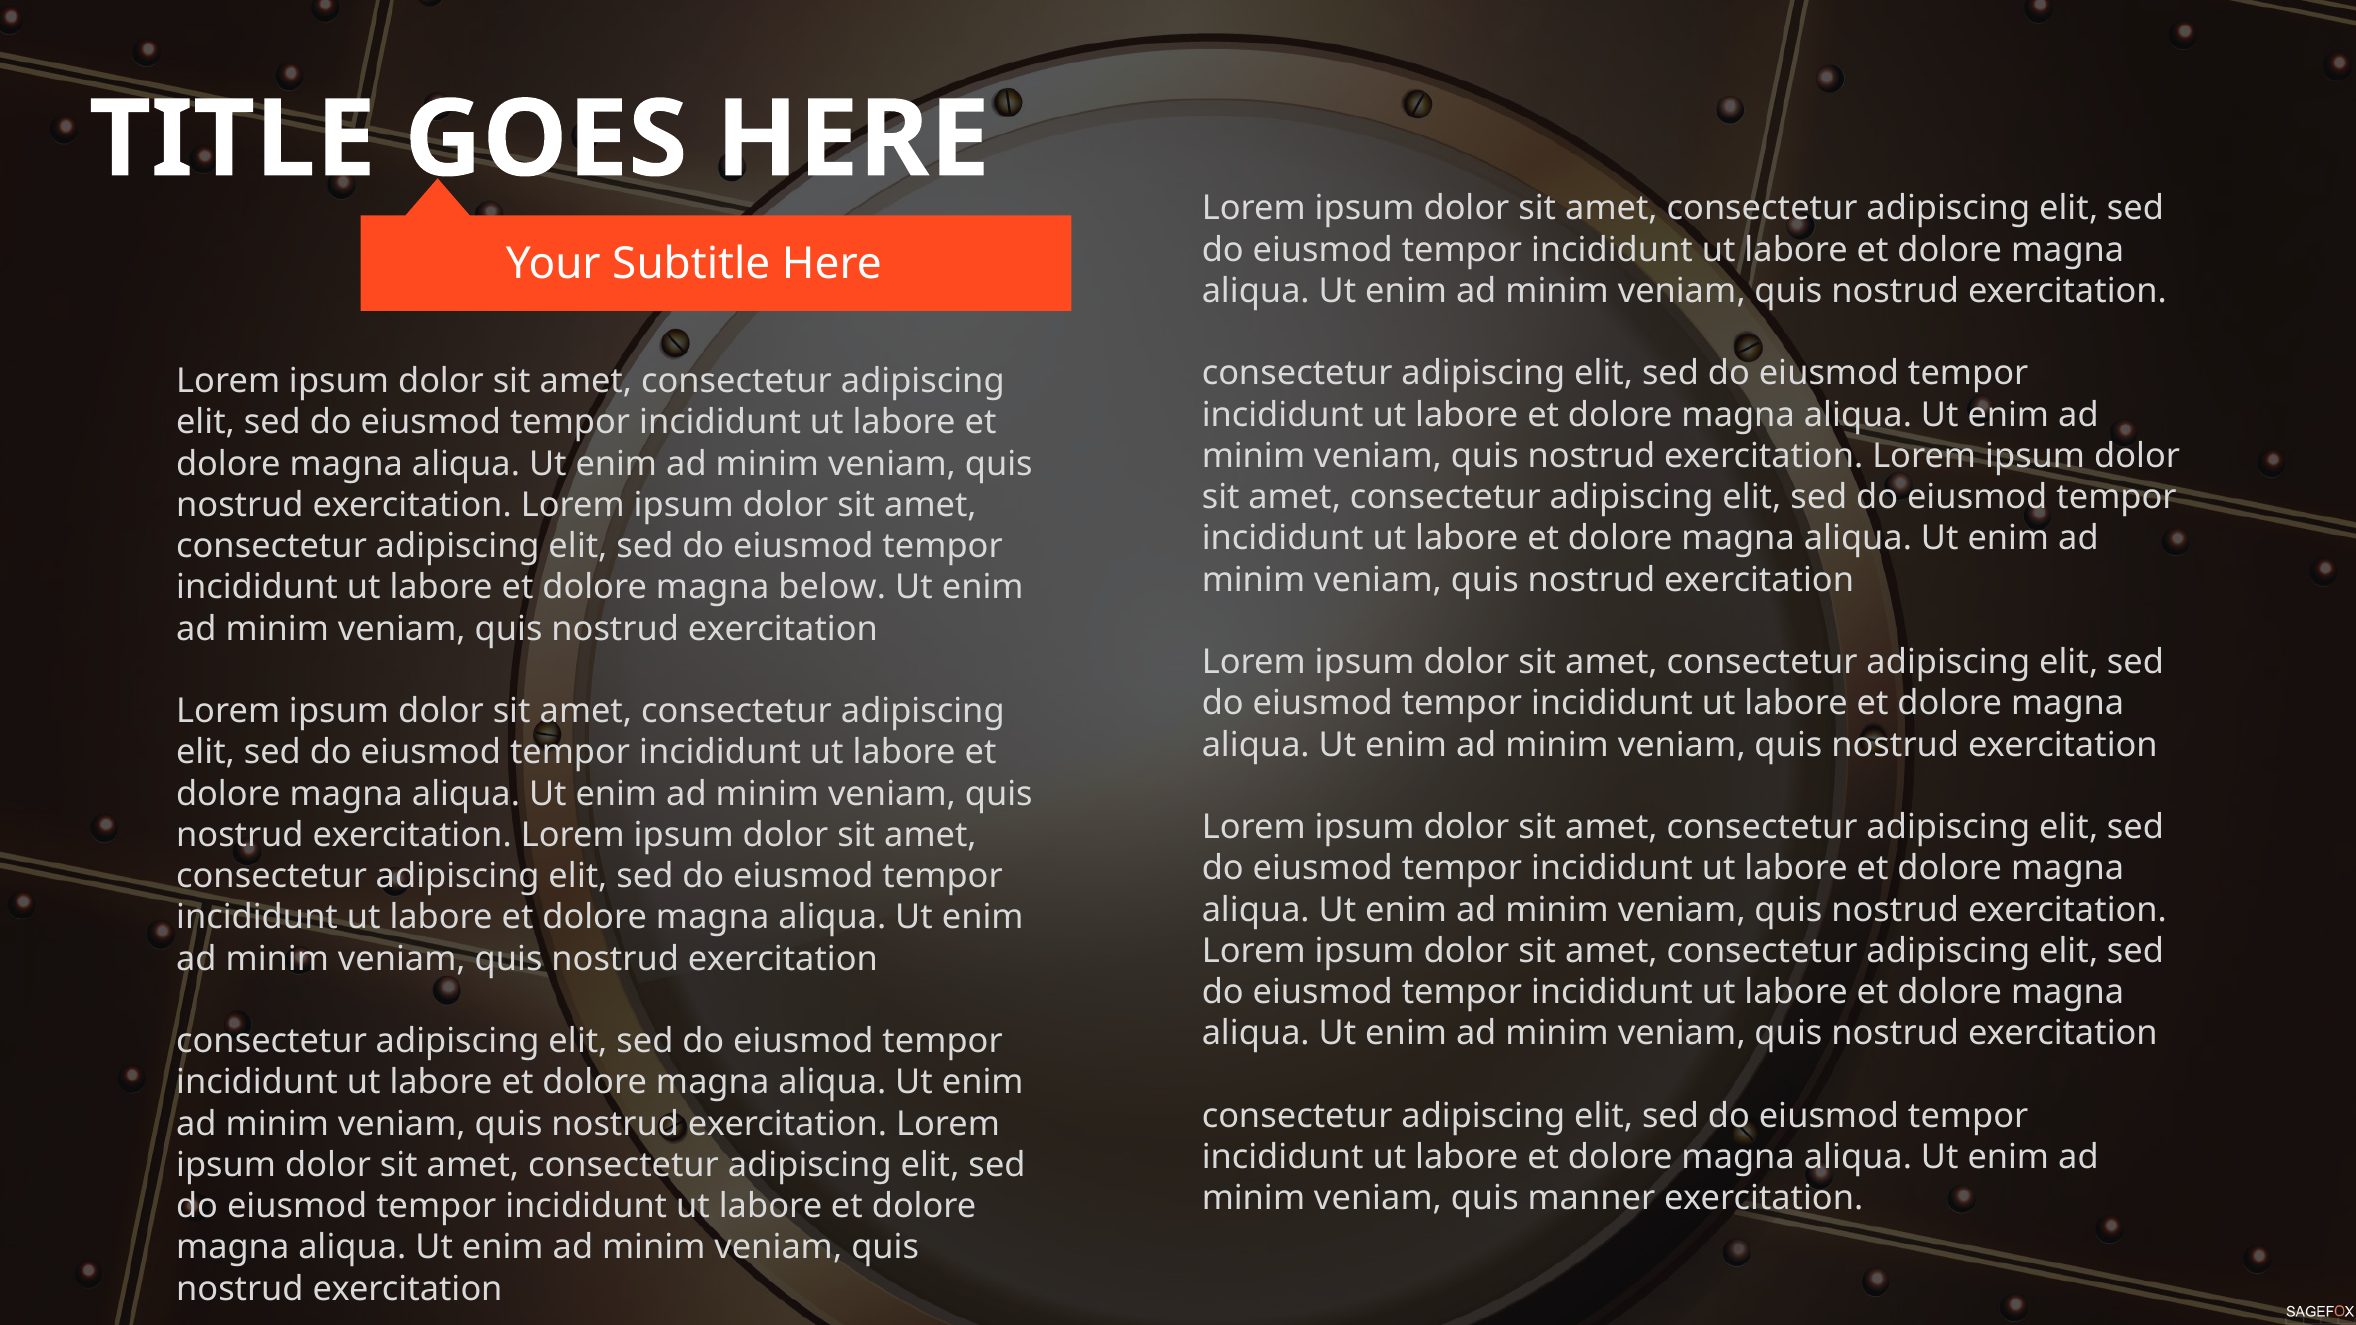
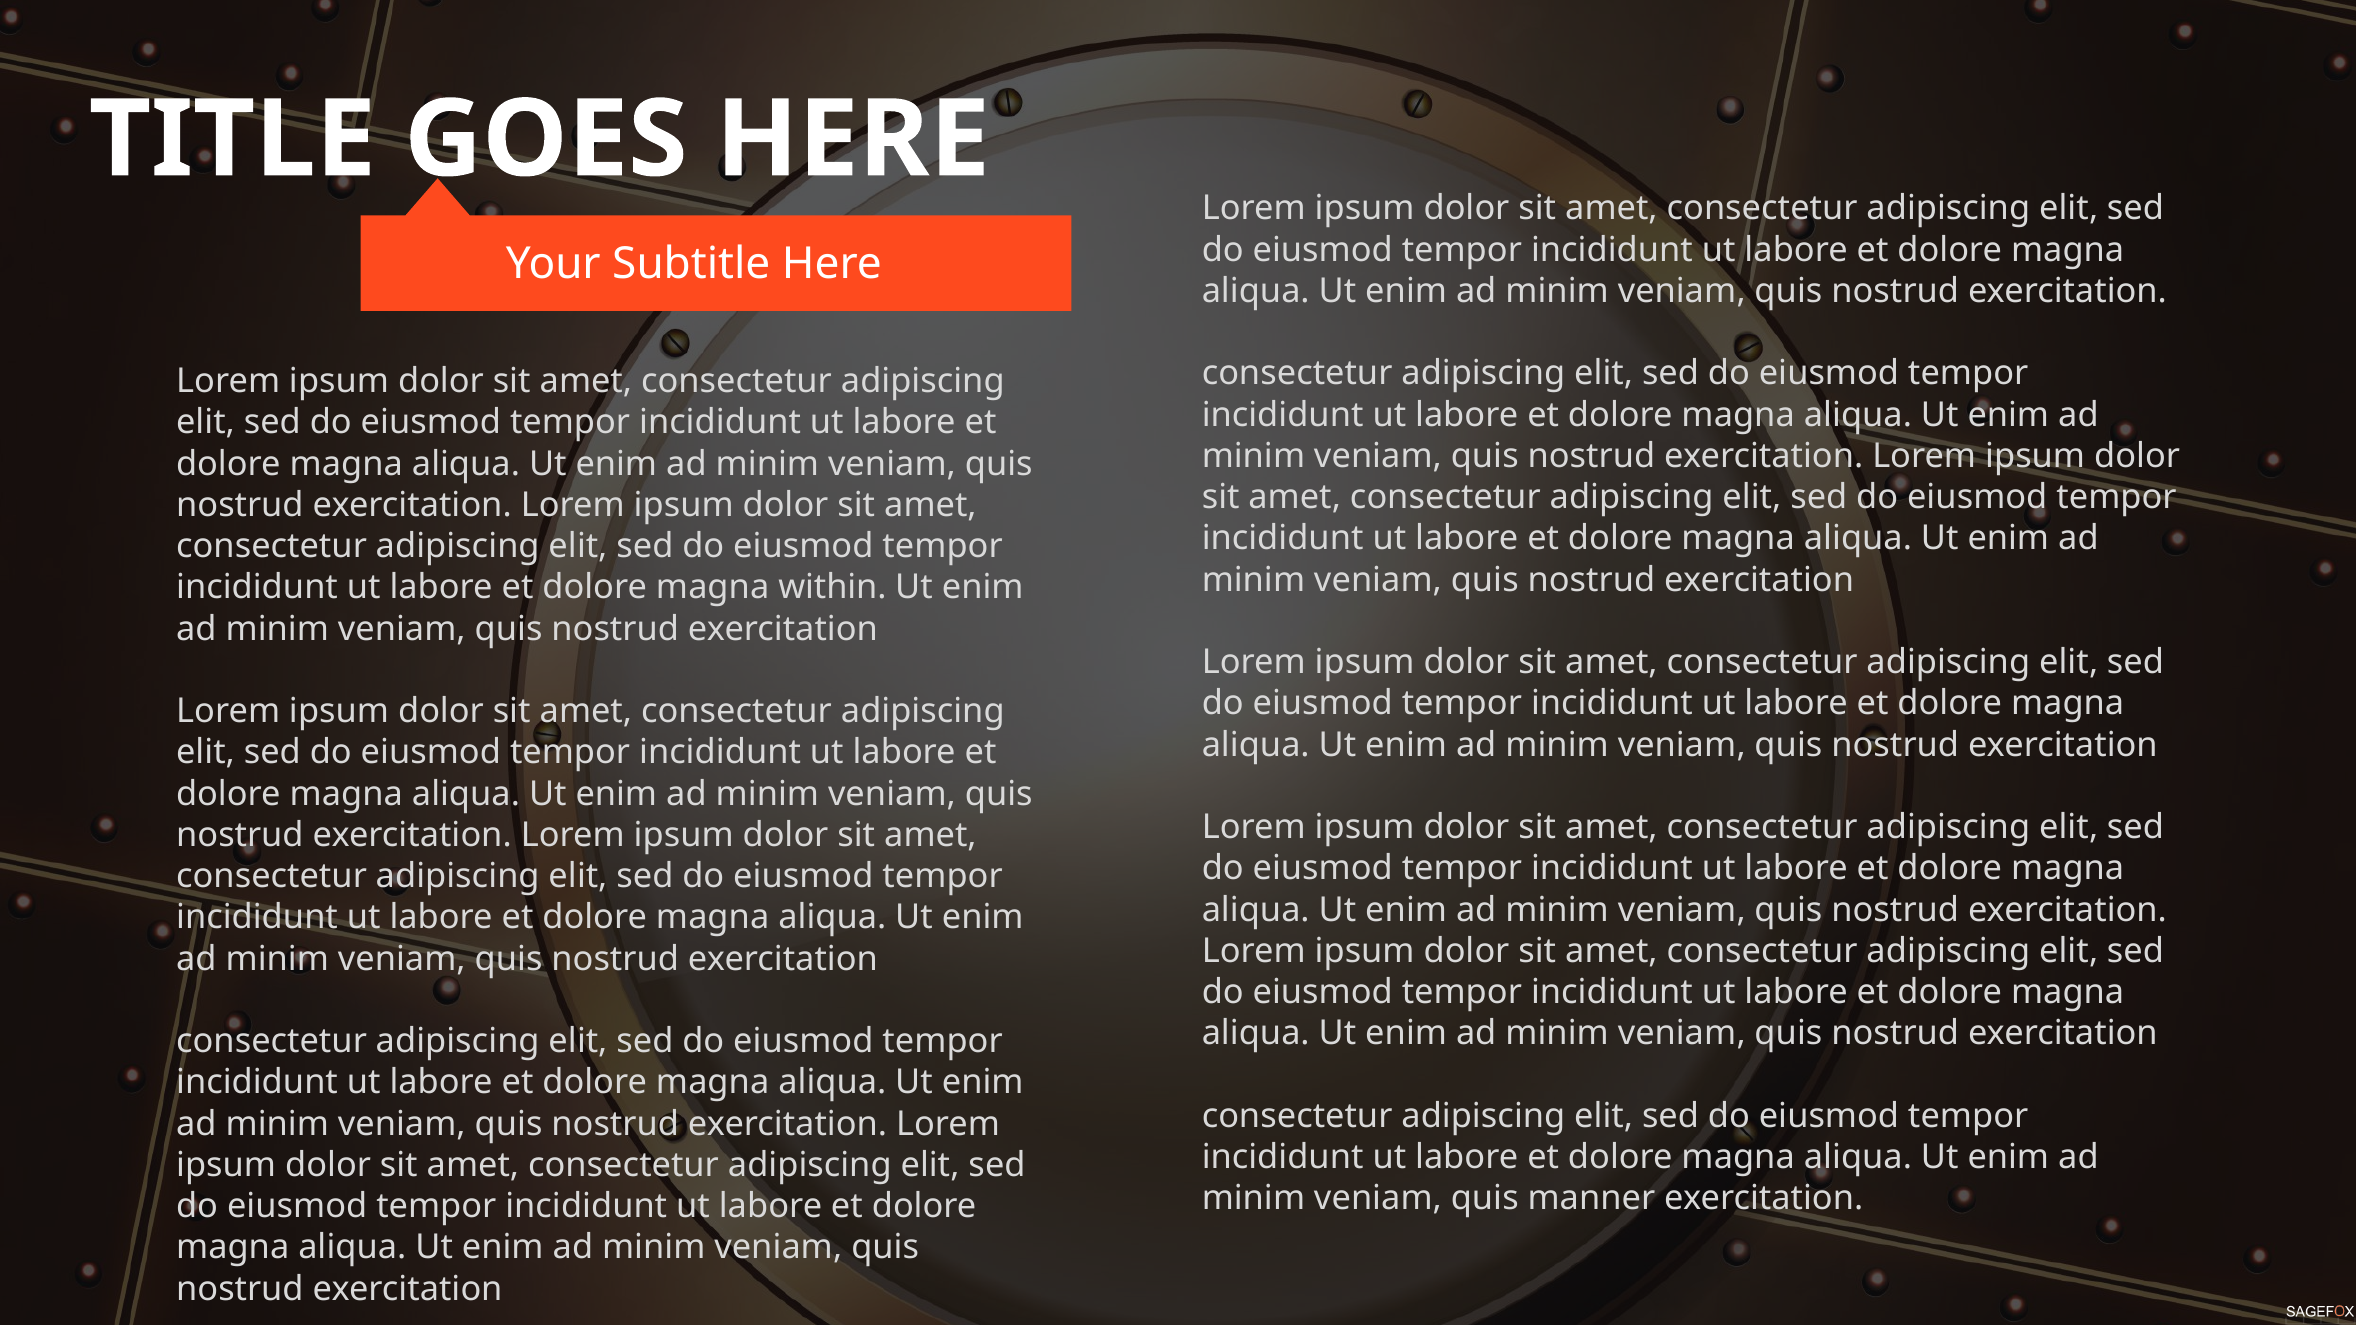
below: below -> within
